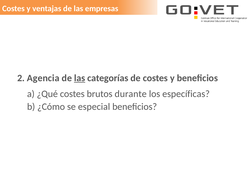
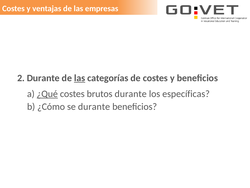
2 Agencia: Agencia -> Durante
¿Qué underline: none -> present
se especial: especial -> durante
